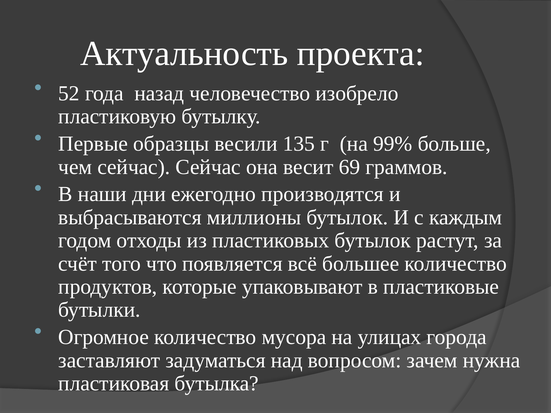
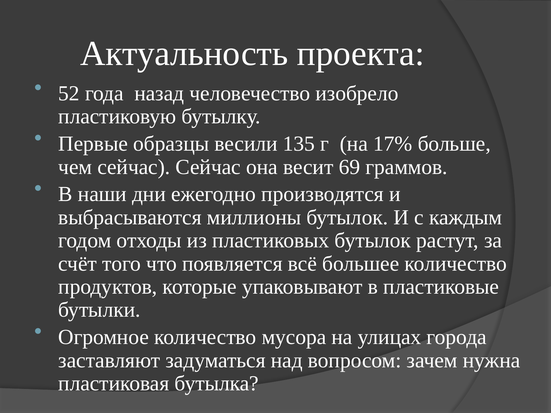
99%: 99% -> 17%
